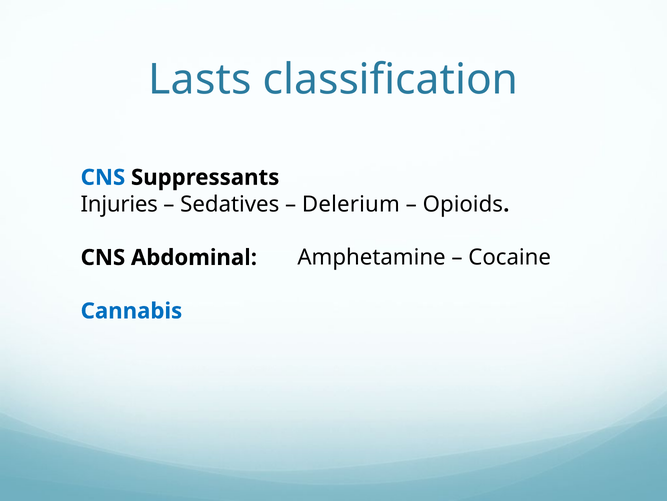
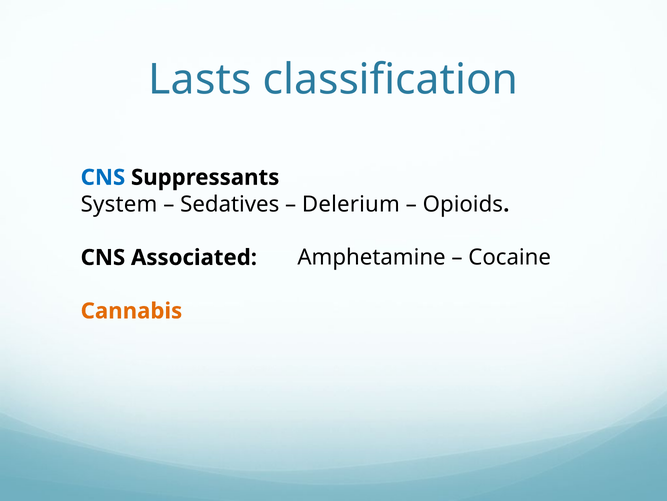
Injuries: Injuries -> System
Abdominal: Abdominal -> Associated
Cannabis colour: blue -> orange
